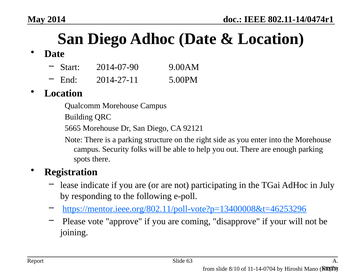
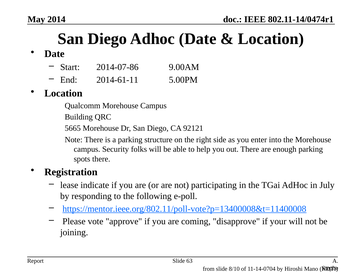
2014-07-90: 2014-07-90 -> 2014-07-86
2014-27-11: 2014-27-11 -> 2014-61-11
https://mentor.ieee.org/802.11/poll-vote?p=13400008&t=46253296: https://mentor.ieee.org/802.11/poll-vote?p=13400008&t=46253296 -> https://mentor.ieee.org/802.11/poll-vote?p=13400008&t=11400008
